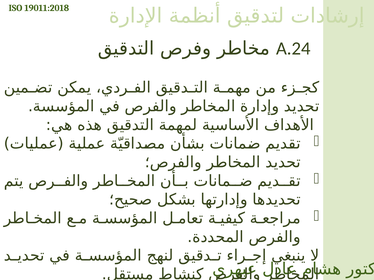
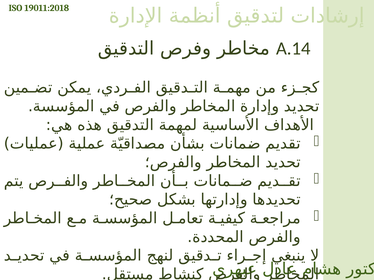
A.24: A.24 -> A.14
